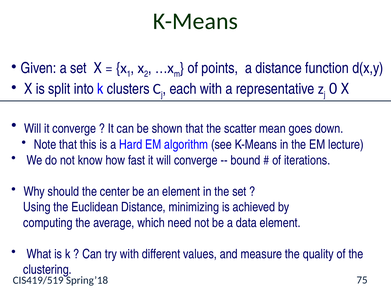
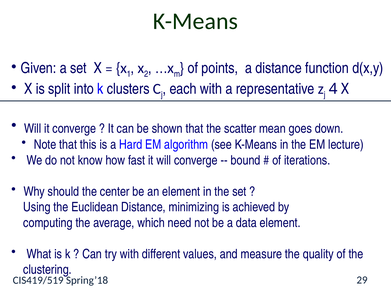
0: 0 -> 4
75: 75 -> 29
